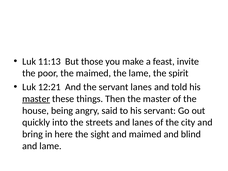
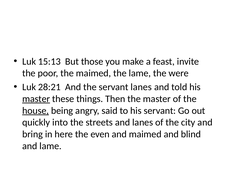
11:13: 11:13 -> 15:13
spirit: spirit -> were
12:21: 12:21 -> 28:21
house underline: none -> present
sight: sight -> even
